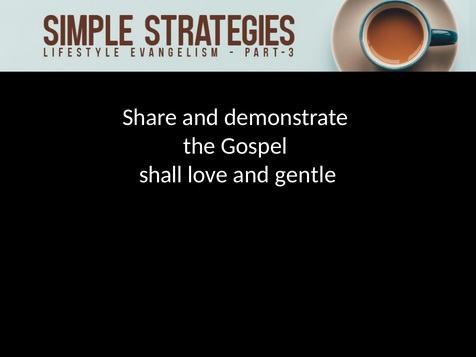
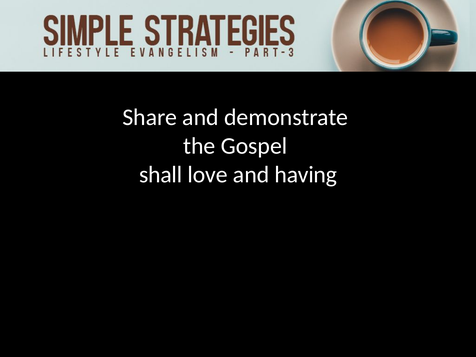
gentle: gentle -> having
